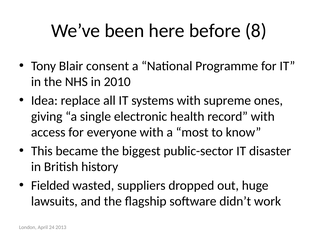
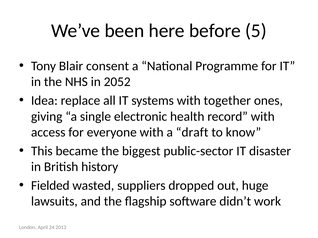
8: 8 -> 5
2010: 2010 -> 2052
supreme: supreme -> together
most: most -> draft
